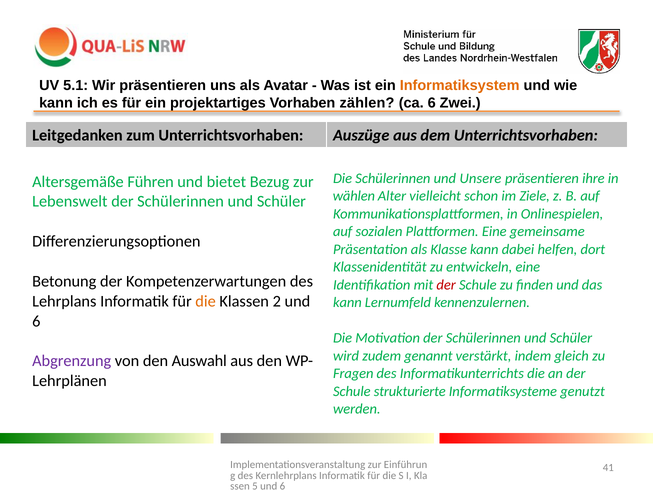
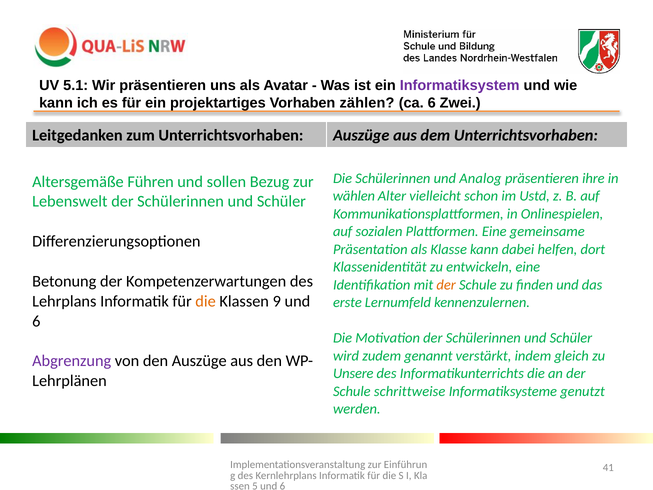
Informatiksystem colour: orange -> purple
Unsere: Unsere -> Analog
bietet: bietet -> sollen
Ziele: Ziele -> Ustd
der at (446, 285) colour: red -> orange
2: 2 -> 9
kann at (347, 302): kann -> erste
den Auswahl: Auswahl -> Auszüge
Fragen: Fragen -> Unsere
strukturierte: strukturierte -> schrittweise
